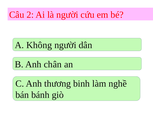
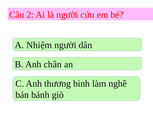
Không: Không -> Nhiệm
